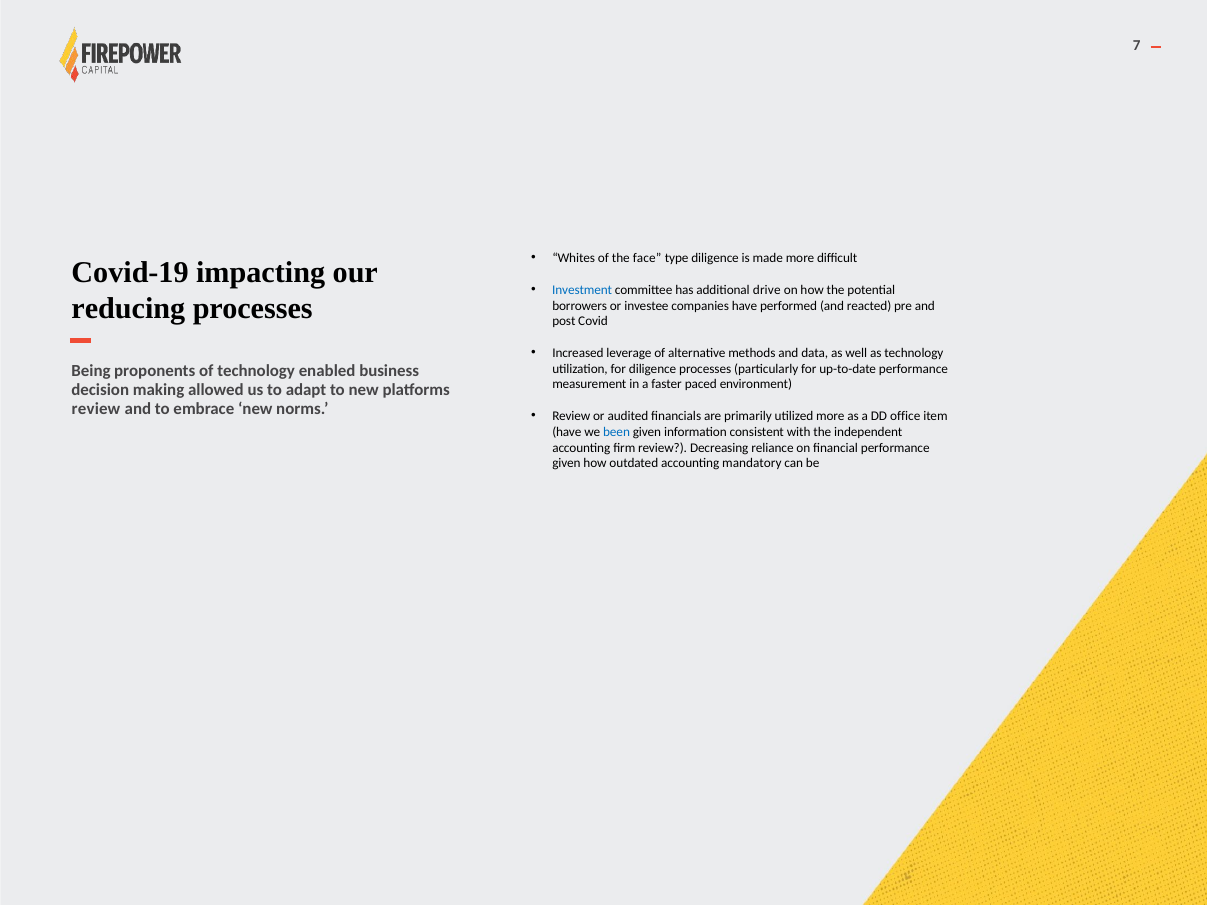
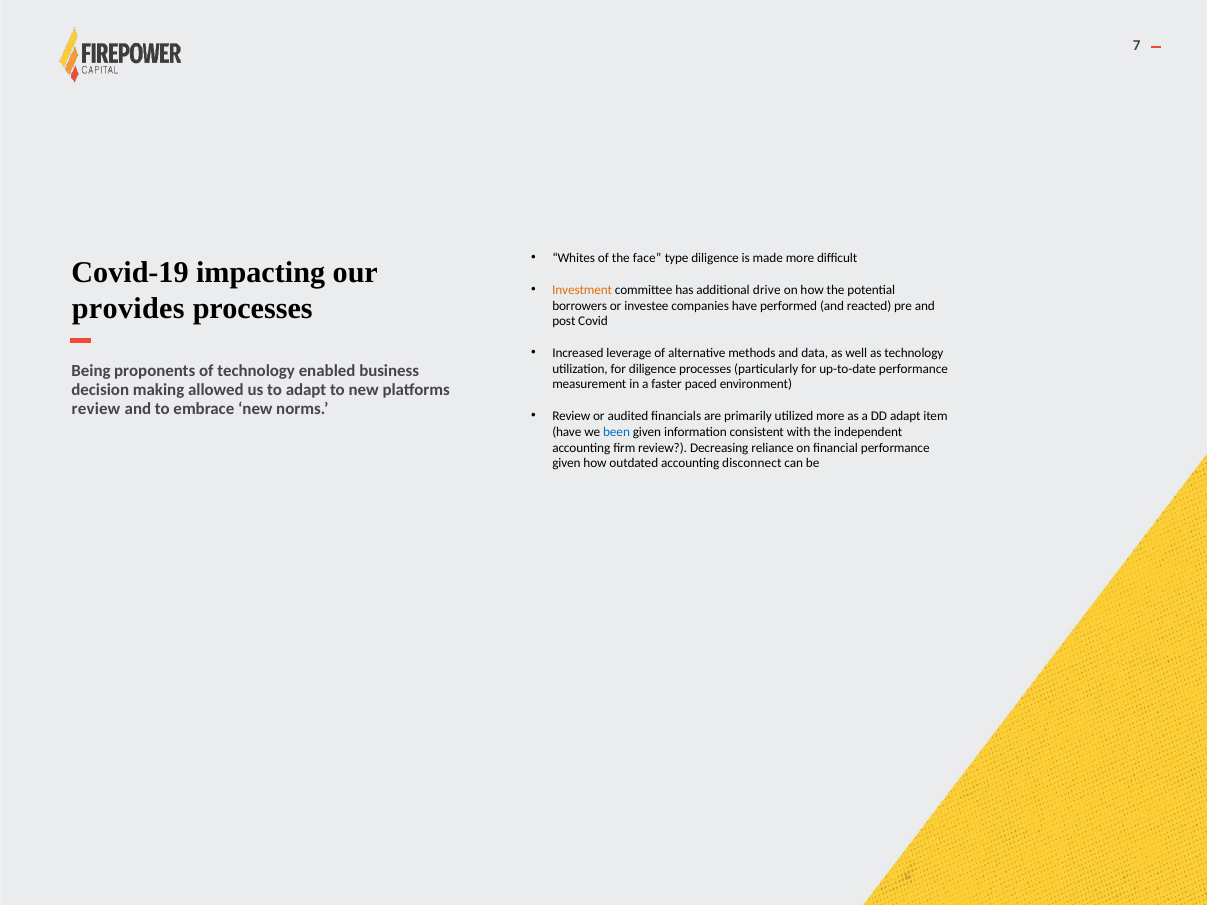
Investment colour: blue -> orange
reducing: reducing -> provides
DD office: office -> adapt
mandatory: mandatory -> disconnect
